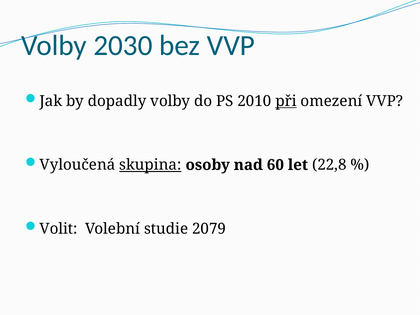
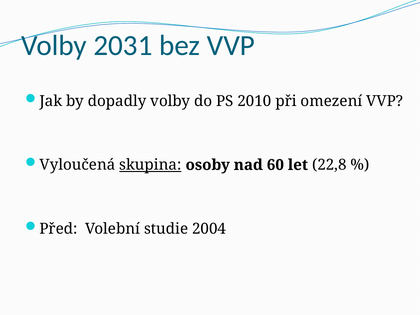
2030: 2030 -> 2031
při underline: present -> none
Volit: Volit -> Před
2079: 2079 -> 2004
